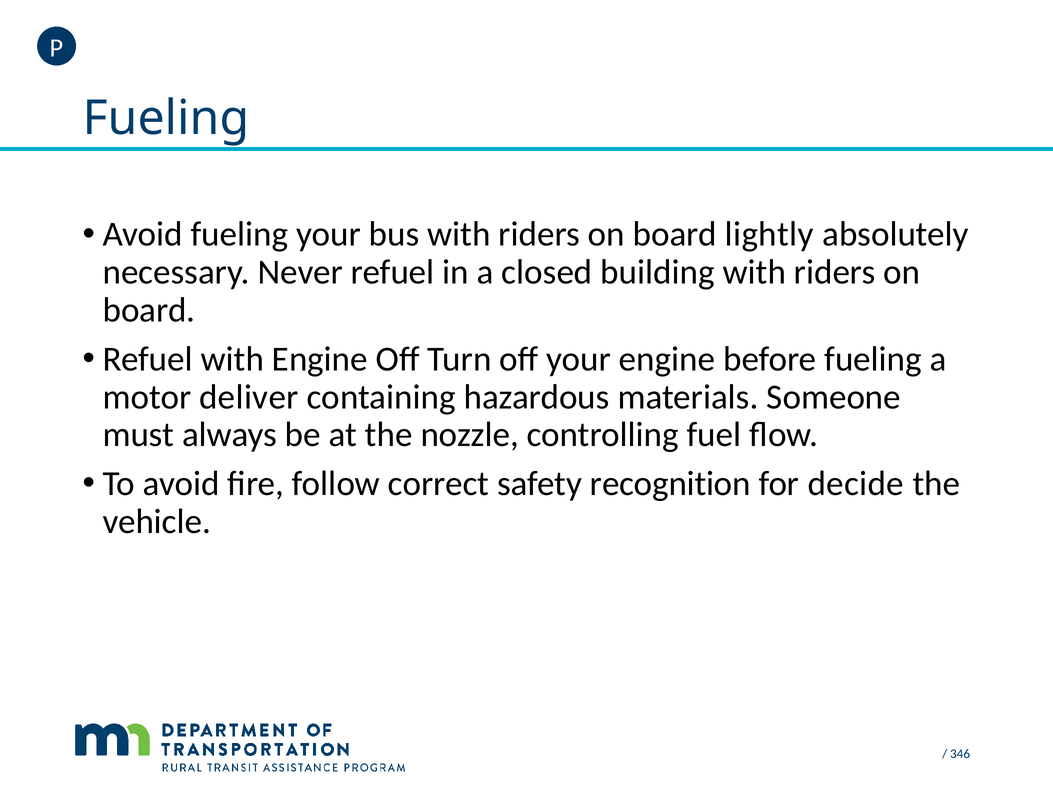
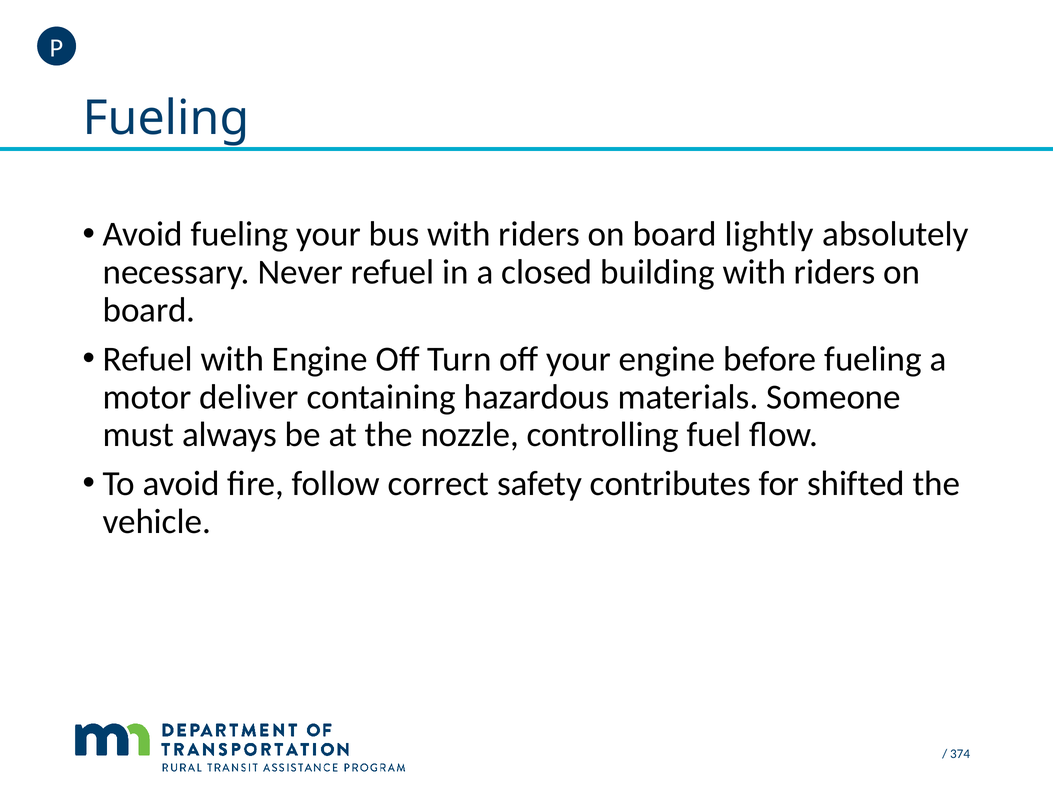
recognition: recognition -> contributes
decide: decide -> shifted
346: 346 -> 374
